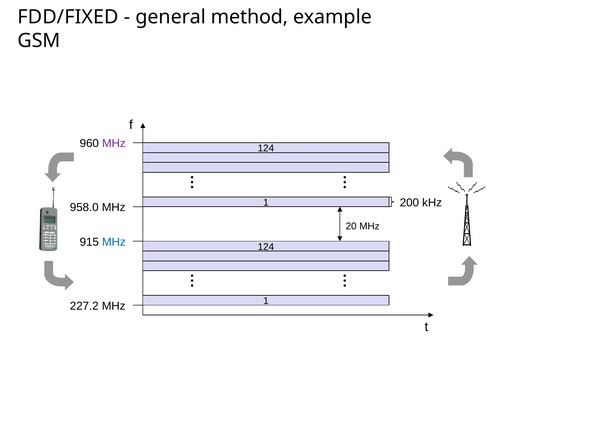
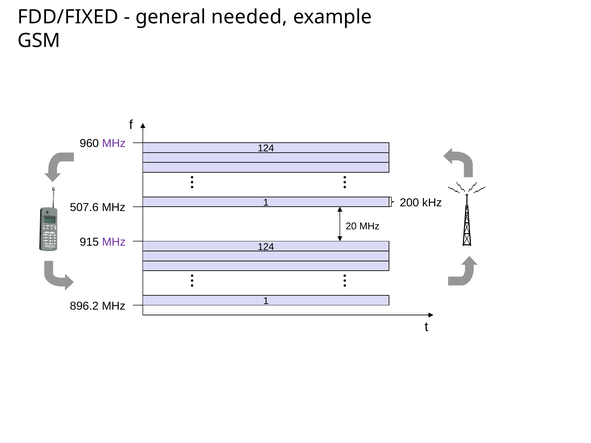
method: method -> needed
958.0: 958.0 -> 507.6
MHz at (114, 242) colour: blue -> purple
227.2: 227.2 -> 896.2
